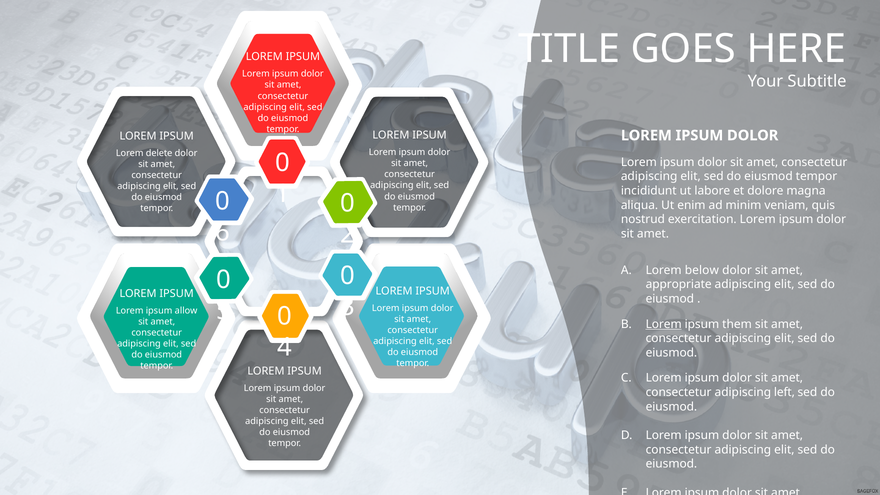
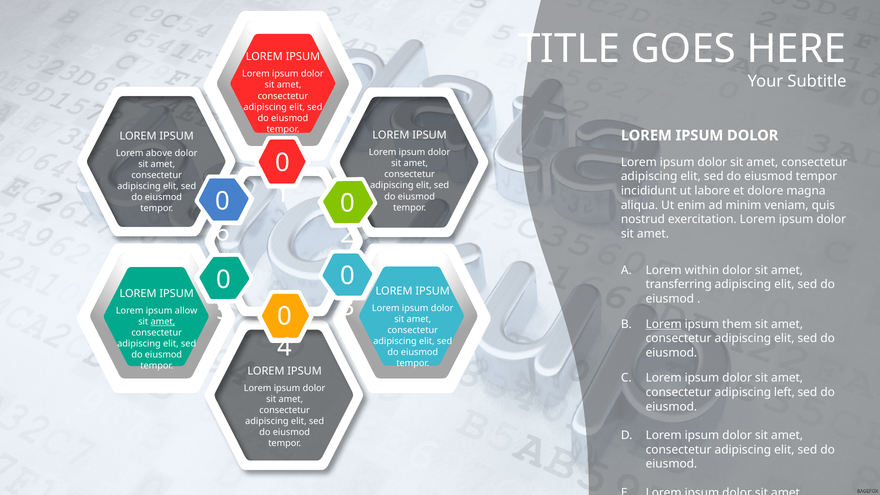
delete: delete -> above
below: below -> within
appropriate: appropriate -> transferring
amet at (163, 322) underline: none -> present
